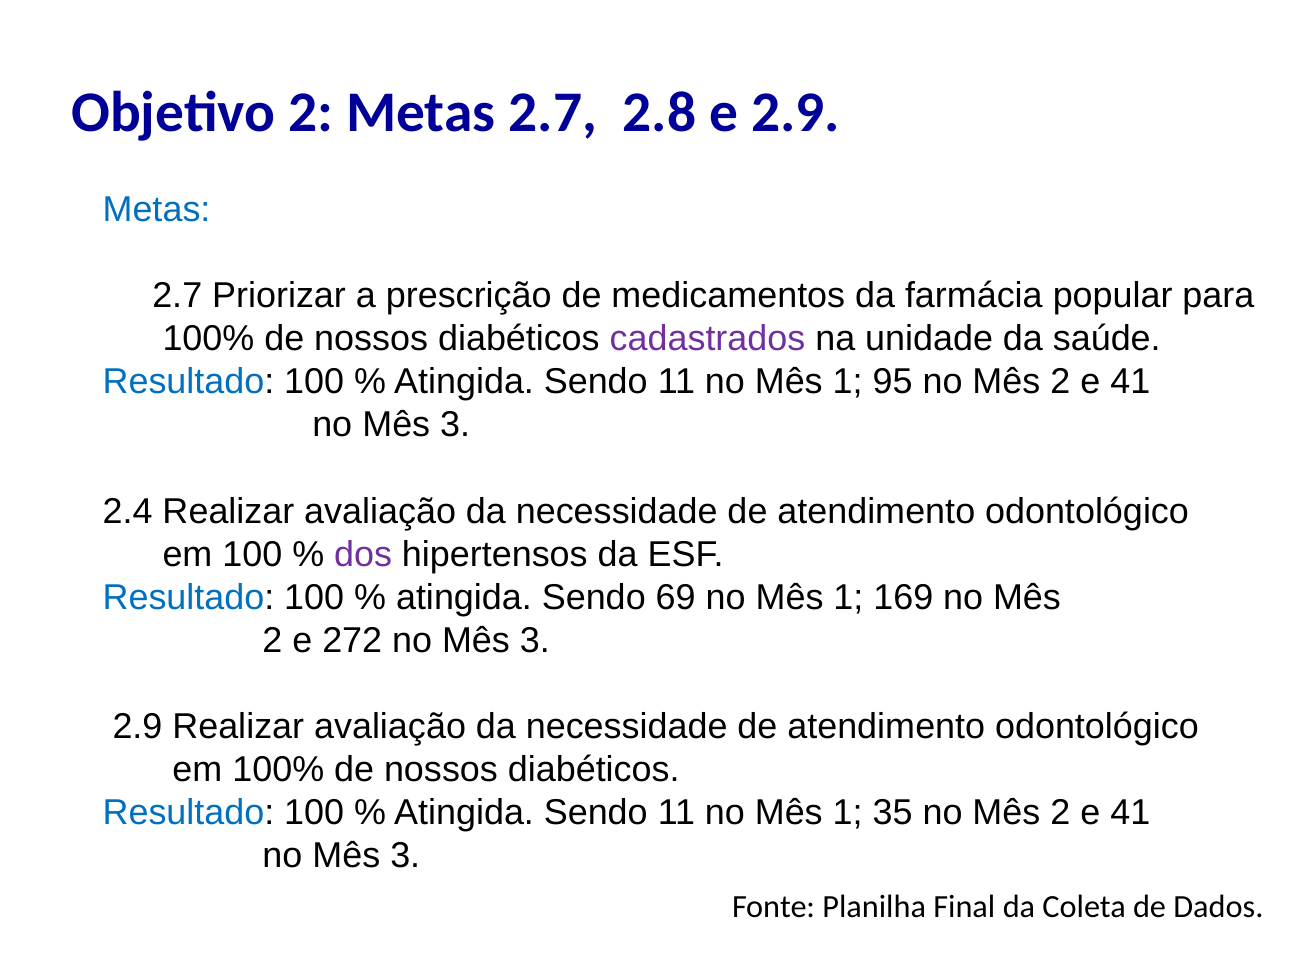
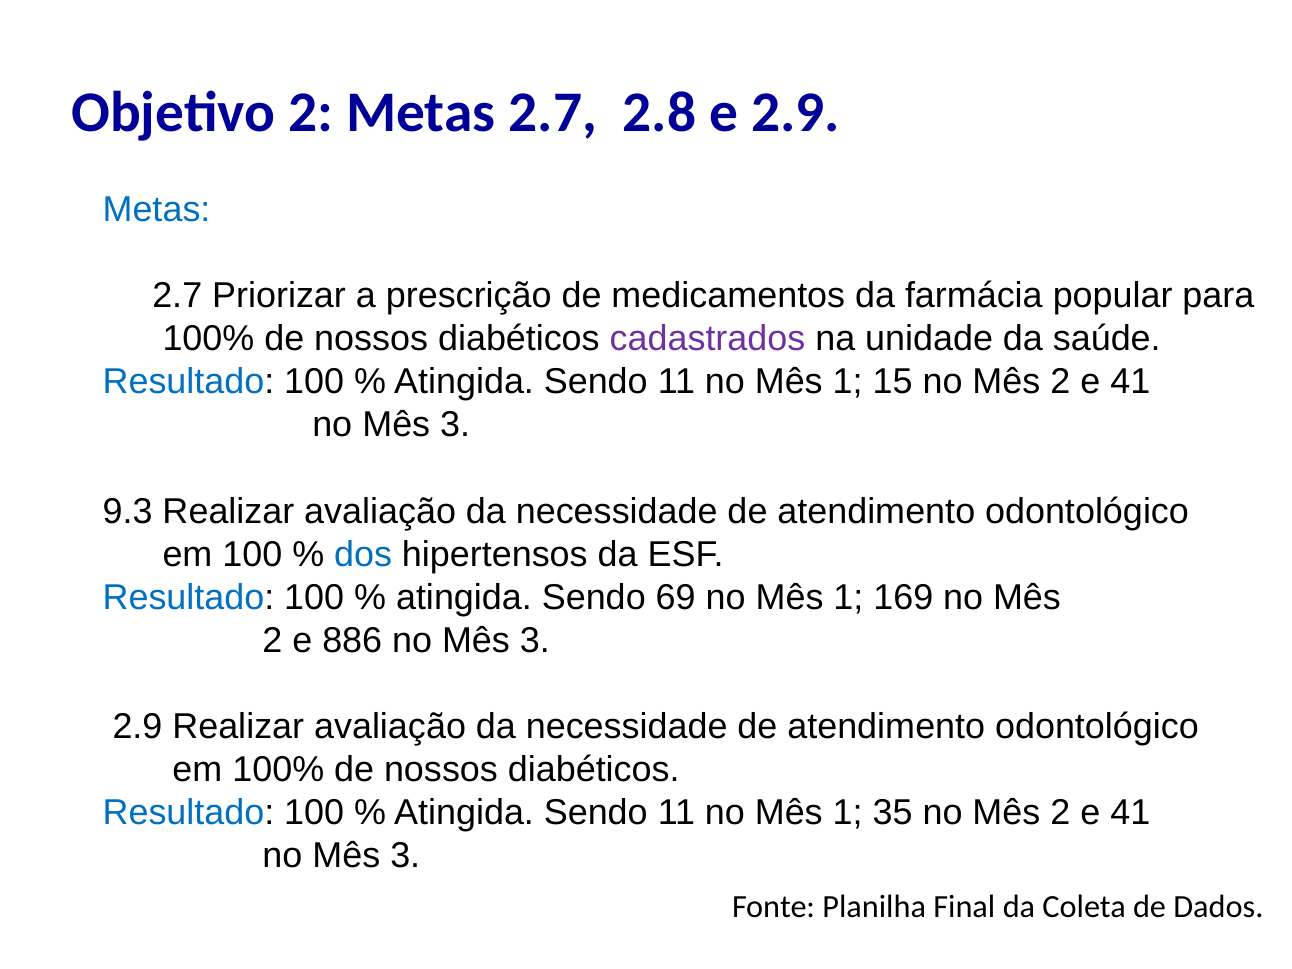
95: 95 -> 15
2.4: 2.4 -> 9.3
dos colour: purple -> blue
272: 272 -> 886
